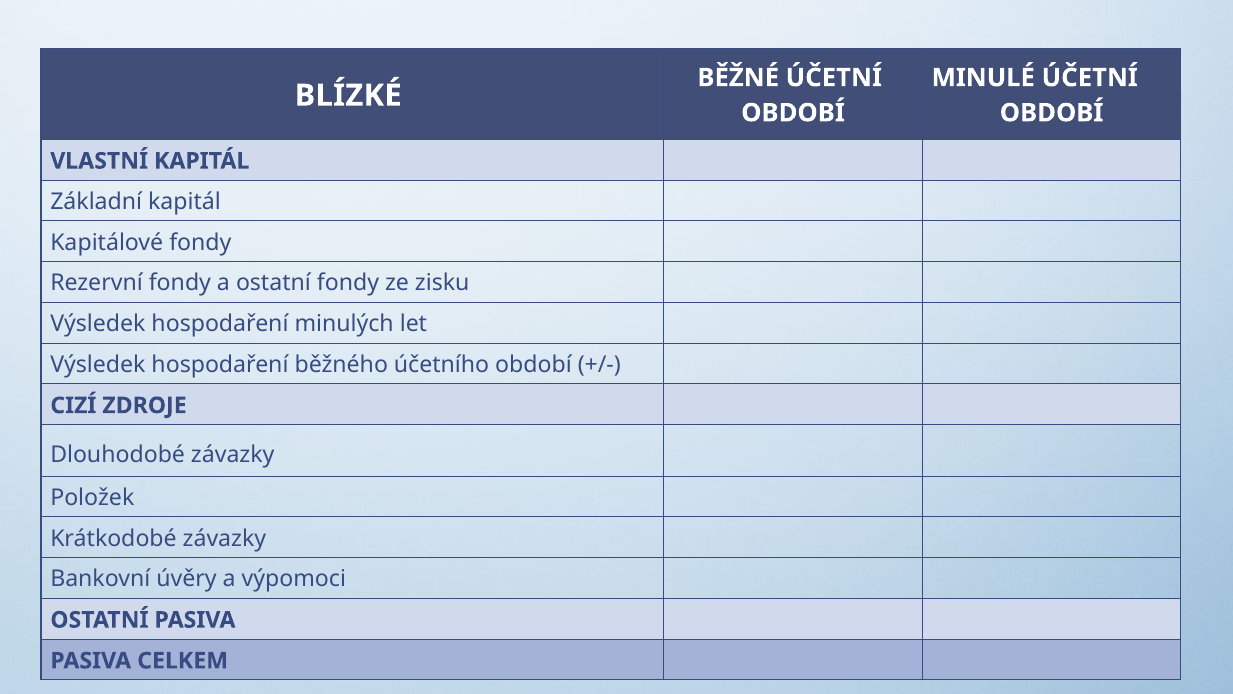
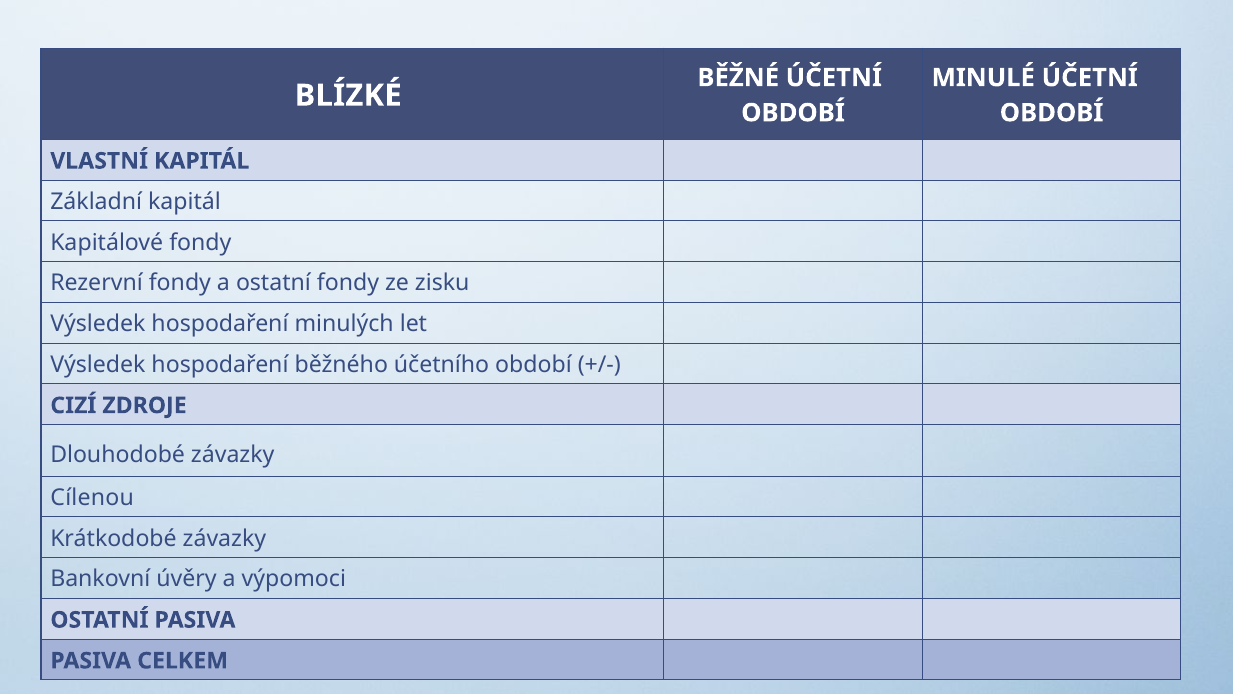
Položek: Položek -> Cílenou
